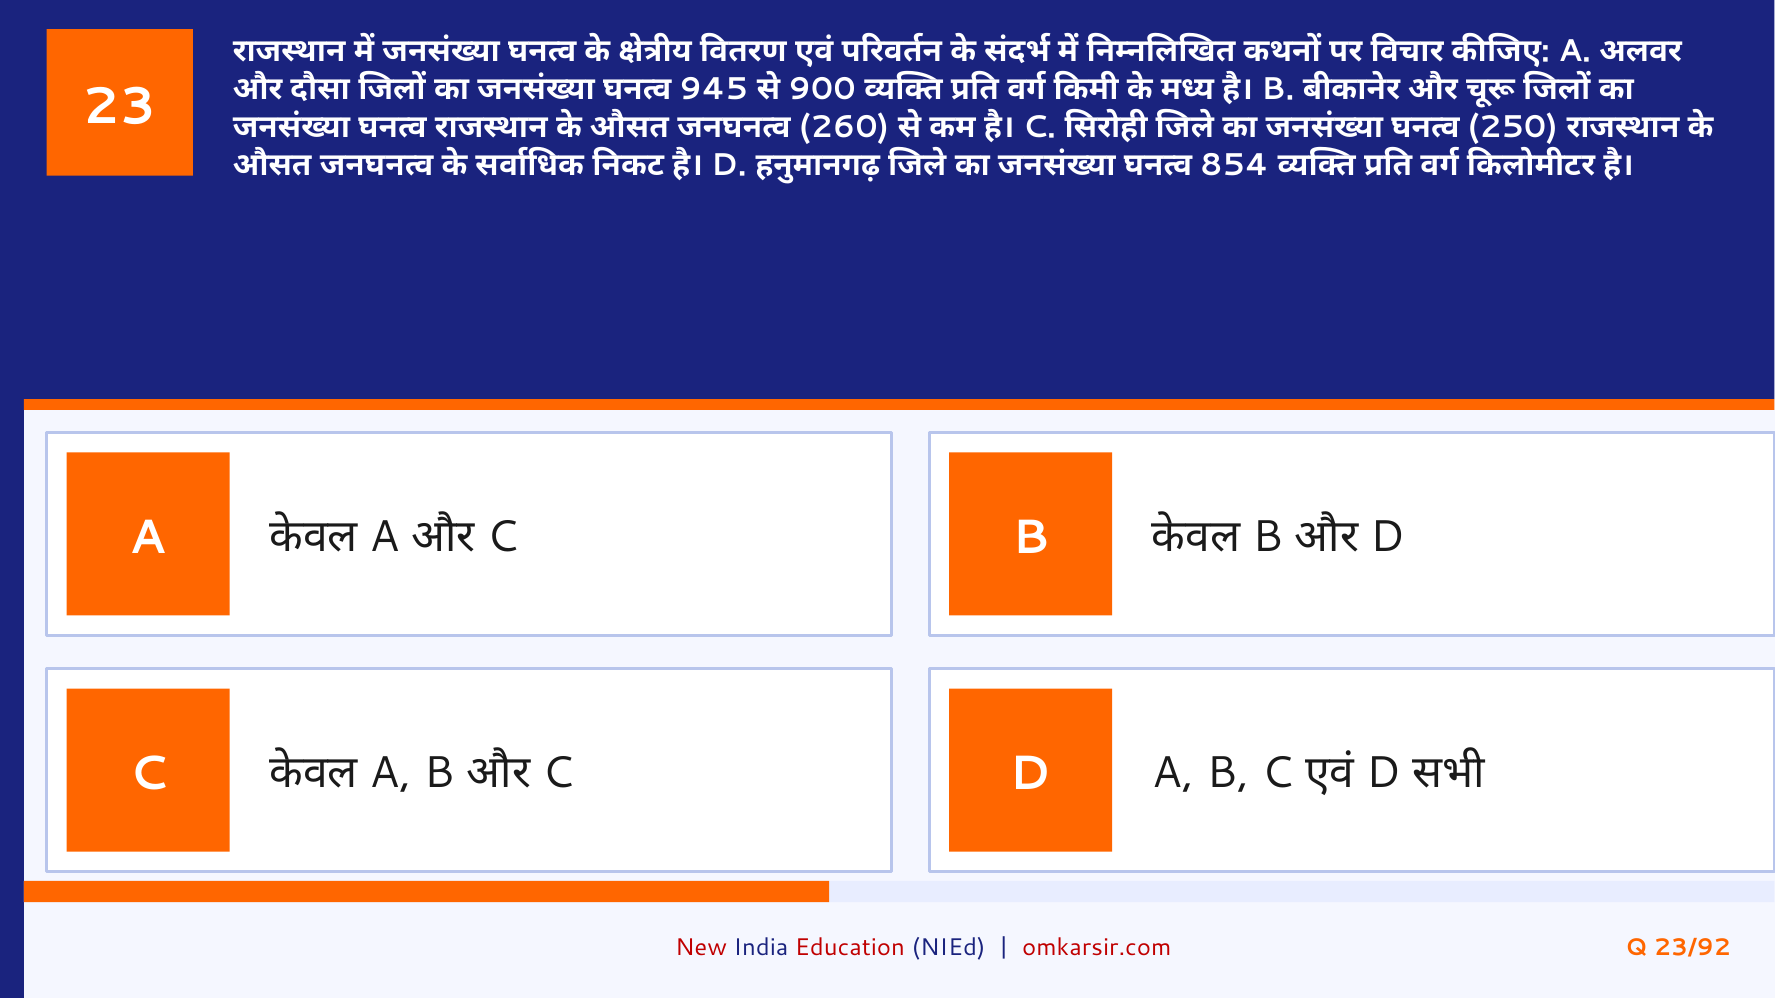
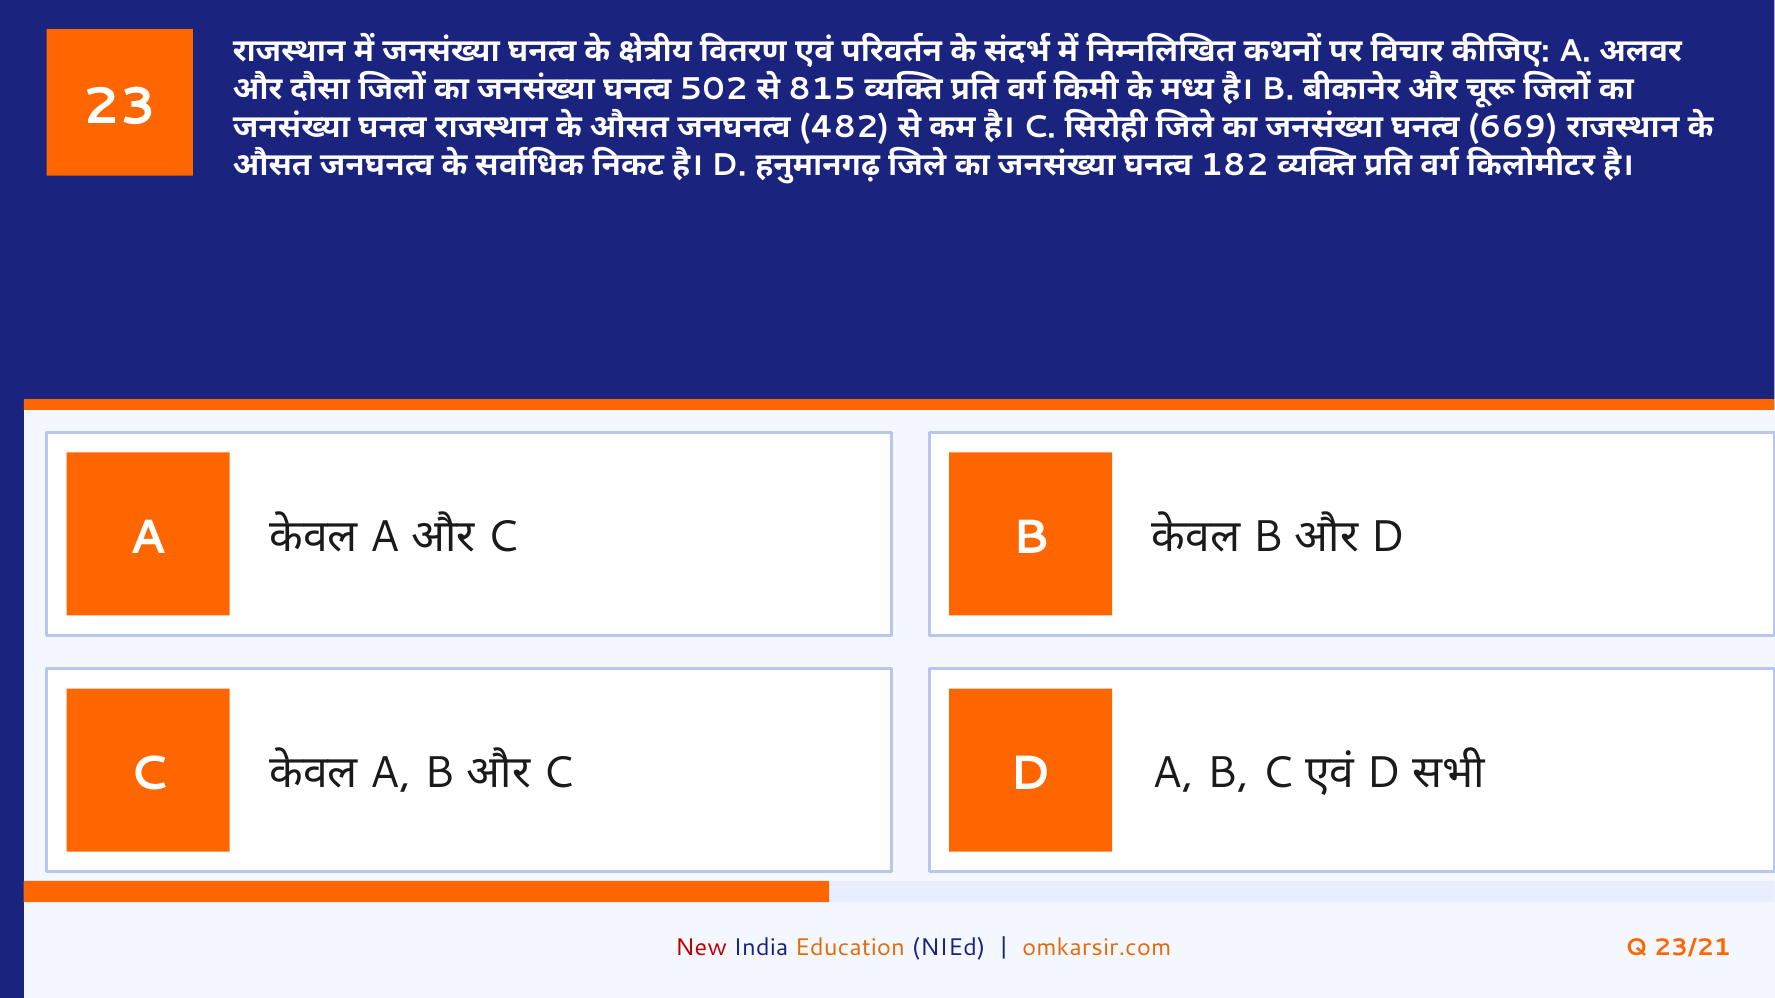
945: 945 -> 502
900: 900 -> 815
260: 260 -> 482
250: 250 -> 669
854: 854 -> 182
Education colour: red -> orange
omkarsir.com colour: red -> orange
23/92: 23/92 -> 23/21
